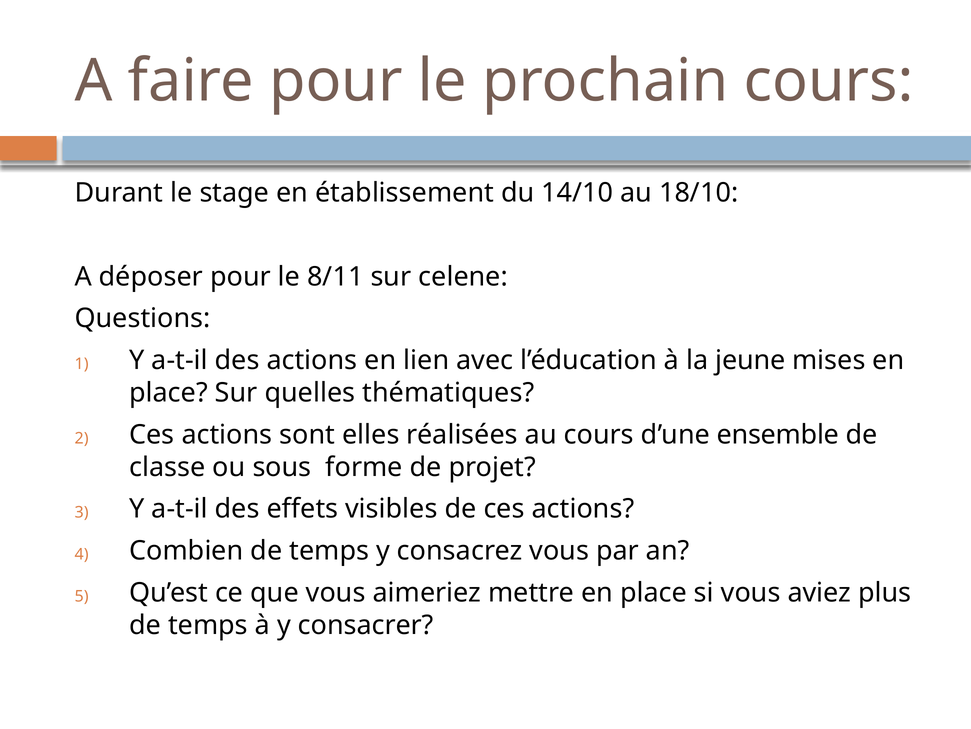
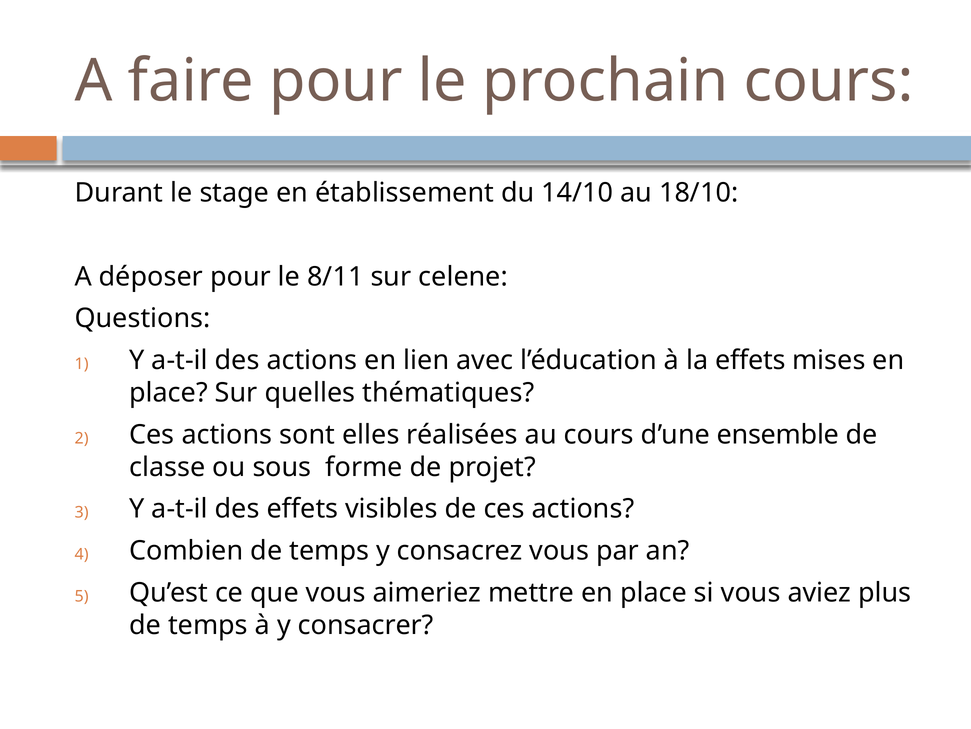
la jeune: jeune -> effets
